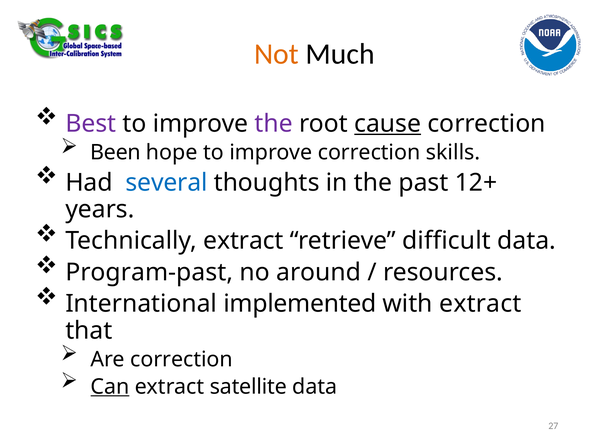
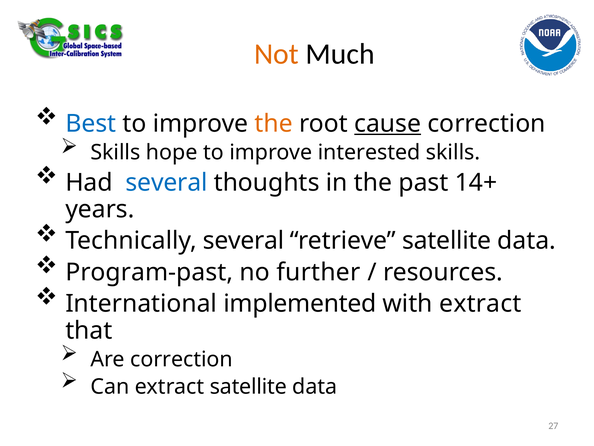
Best colour: purple -> blue
the at (274, 123) colour: purple -> orange
Been at (116, 152): Been -> Skills
improve correction: correction -> interested
12+: 12+ -> 14+
Technically extract: extract -> several
retrieve difficult: difficult -> satellite
around: around -> further
Can underline: present -> none
